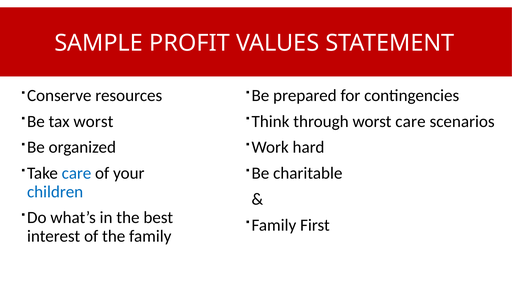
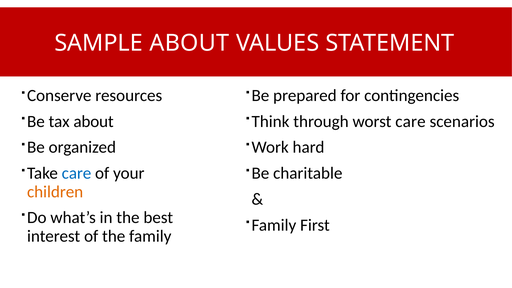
SAMPLE PROFIT: PROFIT -> ABOUT
tax worst: worst -> about
children colour: blue -> orange
